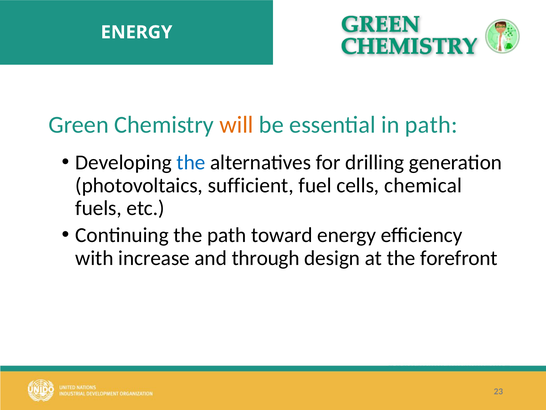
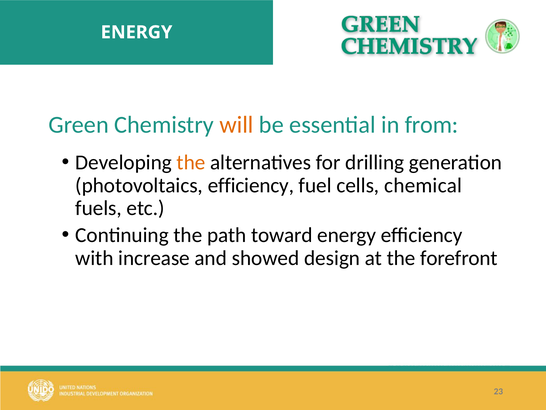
in path: path -> from
the at (191, 162) colour: blue -> orange
photovoltaics sufficient: sufficient -> efficiency
through: through -> showed
